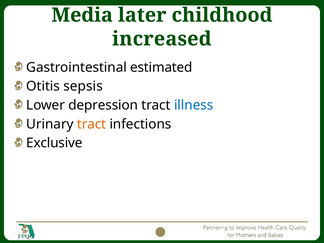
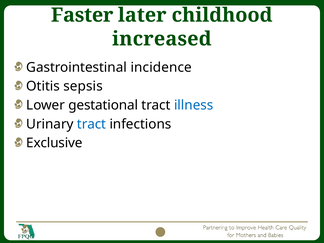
Media: Media -> Faster
estimated: estimated -> incidence
depression: depression -> gestational
tract at (92, 124) colour: orange -> blue
